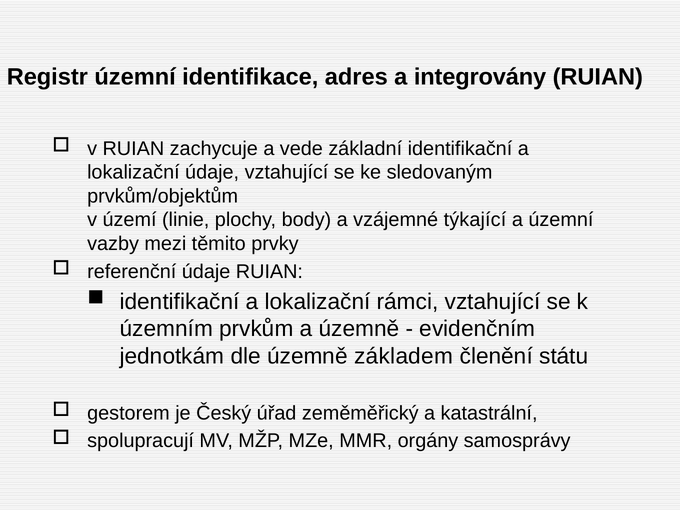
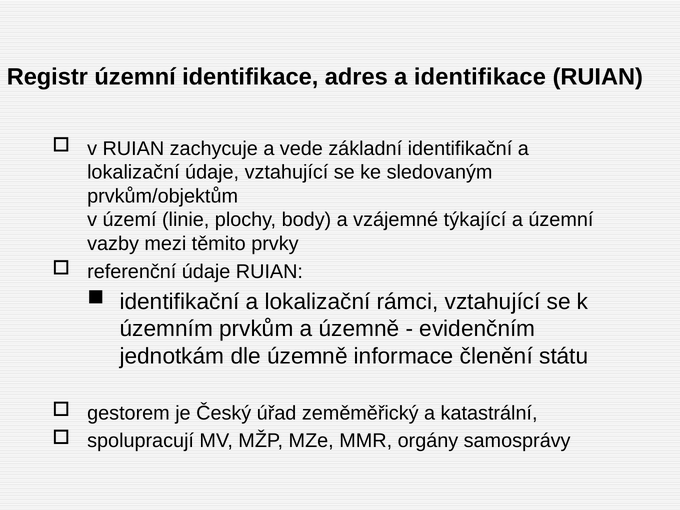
a integrovány: integrovány -> identifikace
základem: základem -> informace
